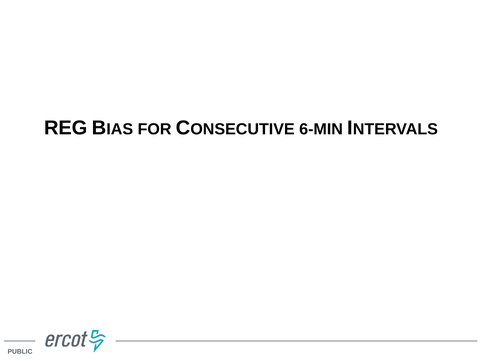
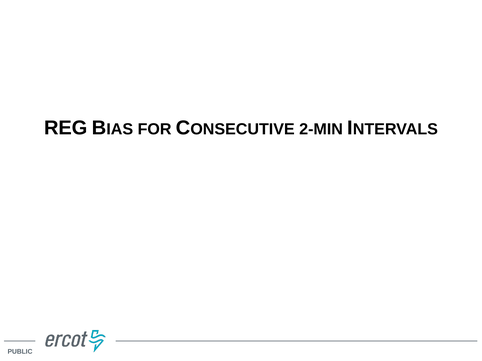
6-MIN: 6-MIN -> 2-MIN
